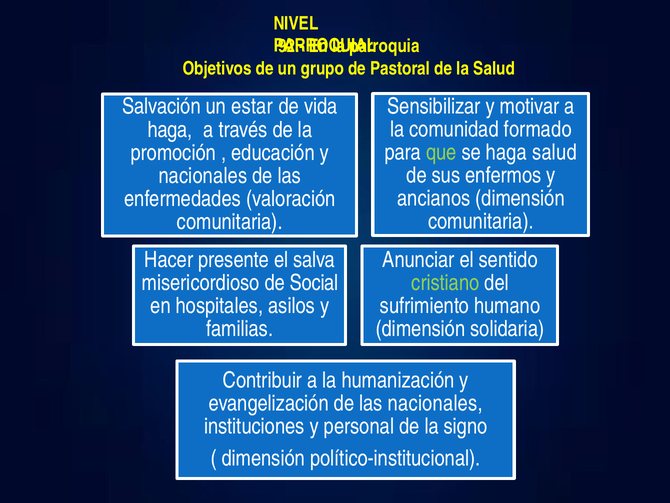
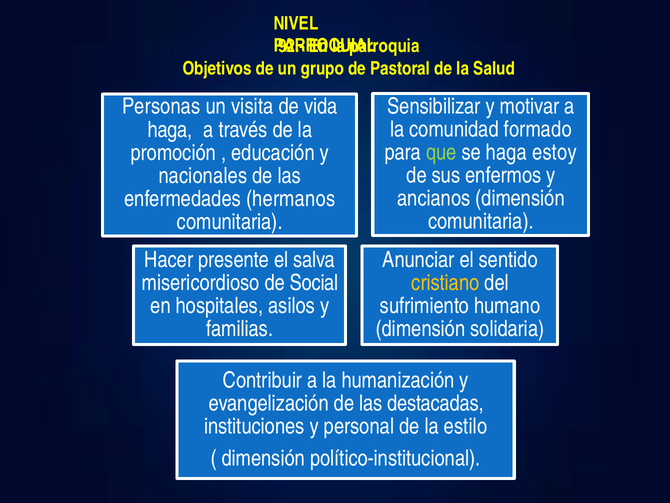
Salvación: Salvación -> Personas
estar: estar -> visita
haga salud: salud -> estoy
valoración: valoración -> hermanos
cristiano colour: light green -> yellow
las nacionales: nacionales -> destacadas
signo: signo -> estilo
